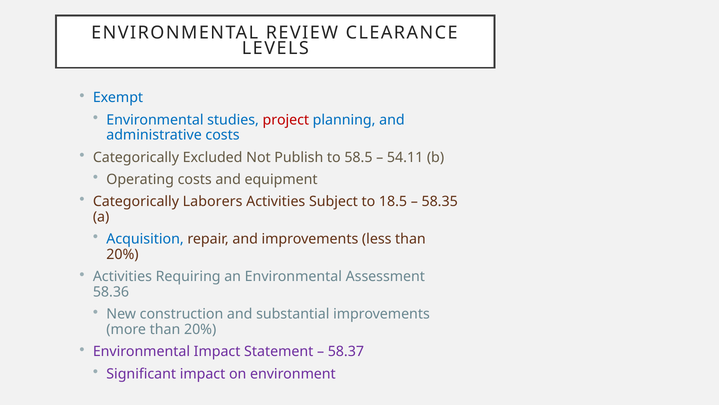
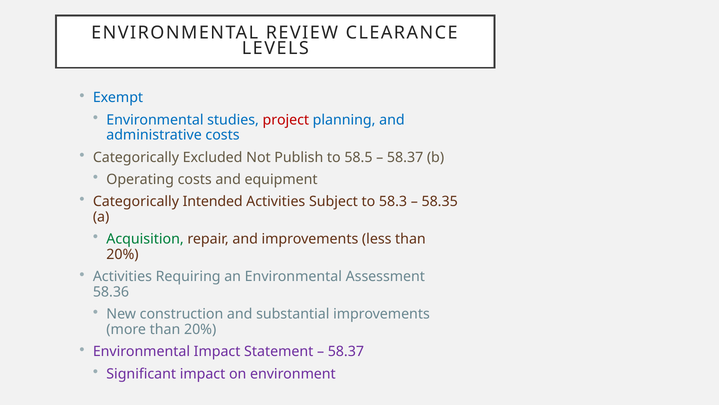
54.11 at (405, 157): 54.11 -> 58.37
Laborers: Laborers -> Intended
18.5: 18.5 -> 58.3
Acquisition colour: blue -> green
